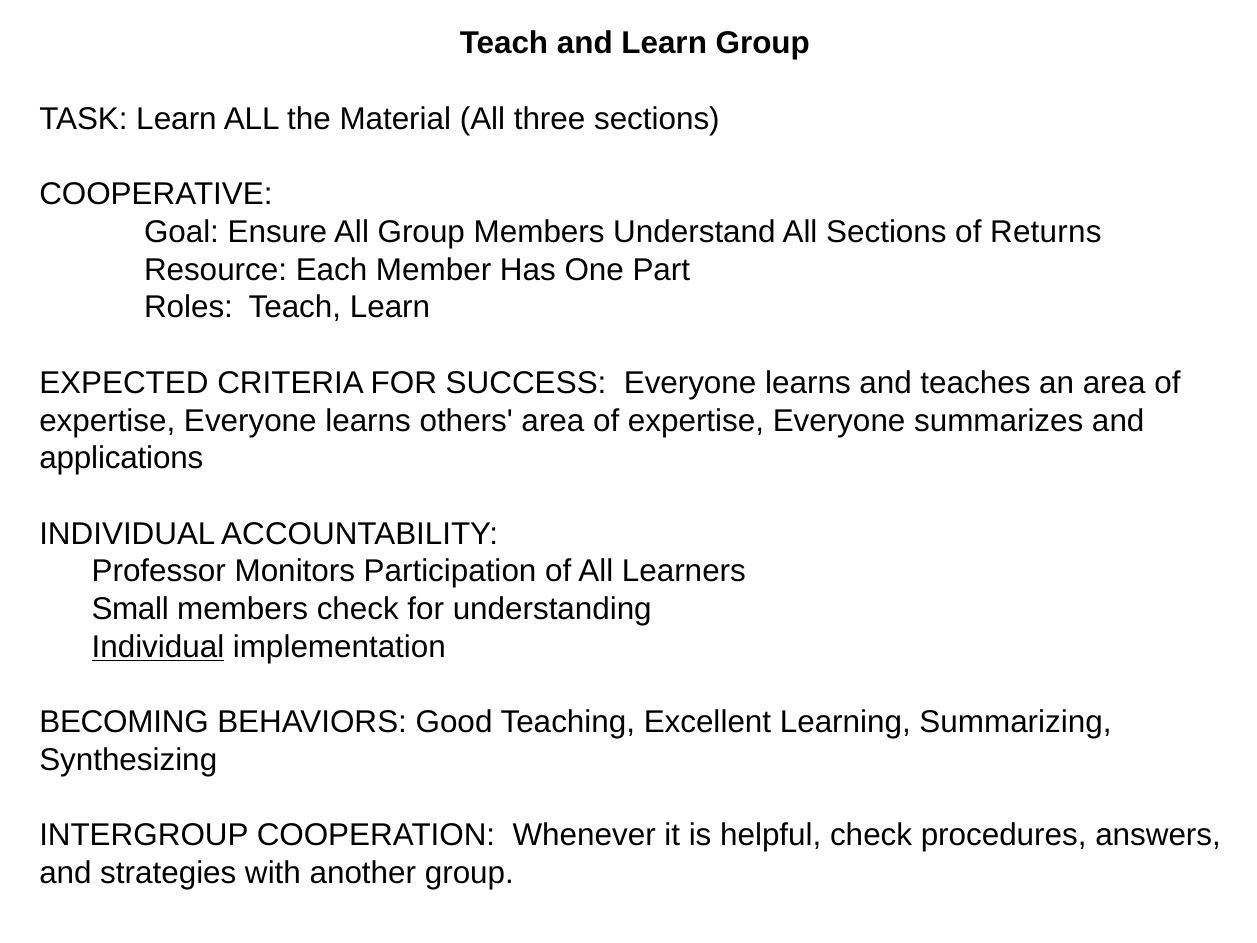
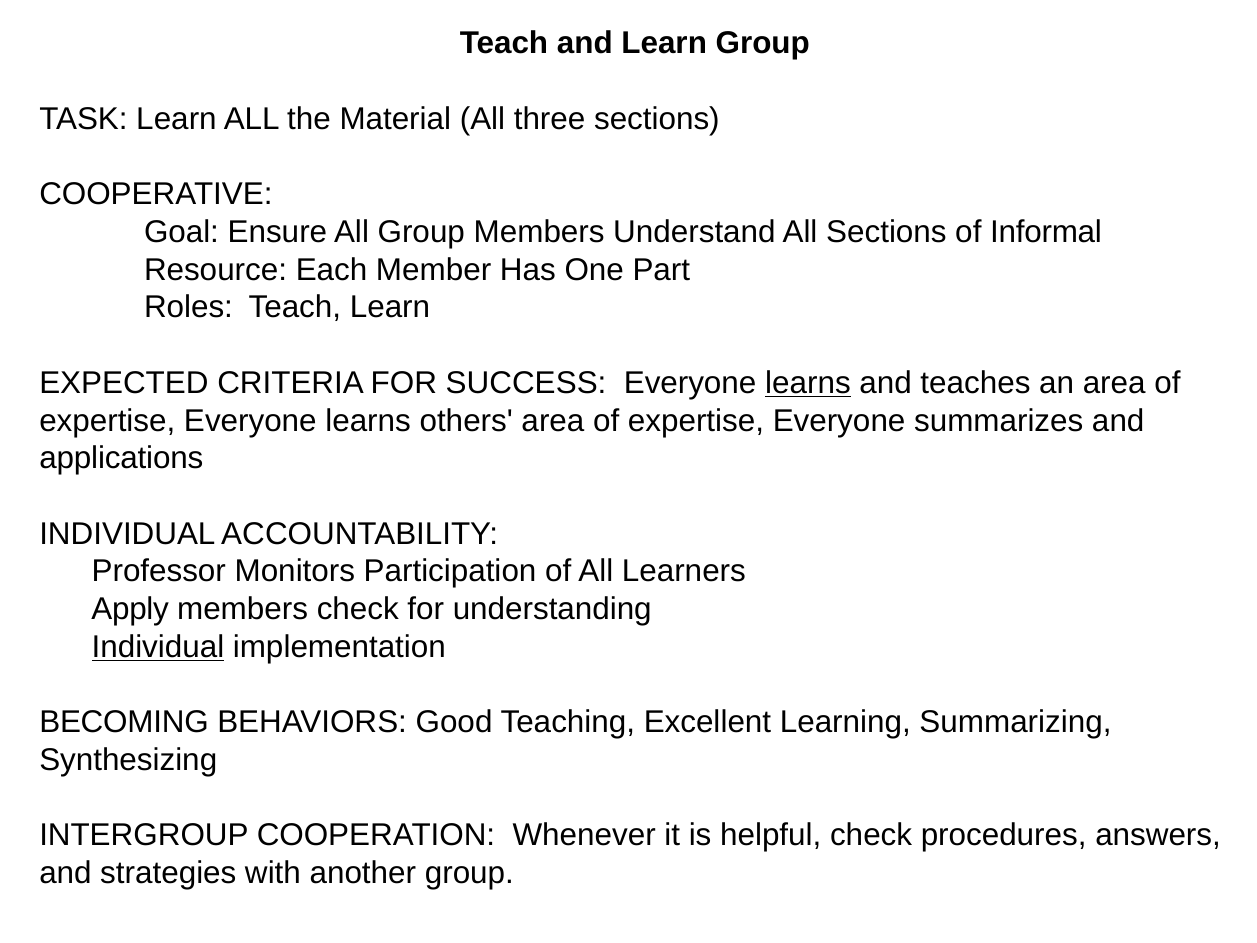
Returns: Returns -> Informal
learns at (808, 383) underline: none -> present
Small: Small -> Apply
